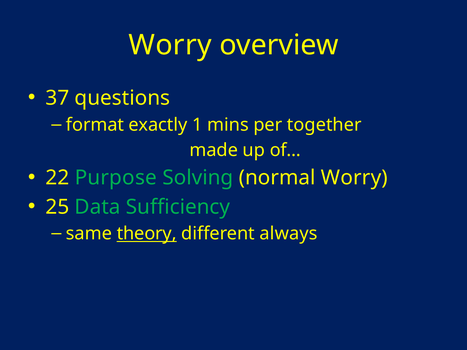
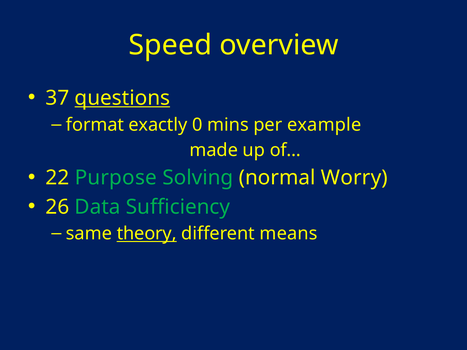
Worry at (170, 45): Worry -> Speed
questions underline: none -> present
1: 1 -> 0
together: together -> example
25: 25 -> 26
always: always -> means
